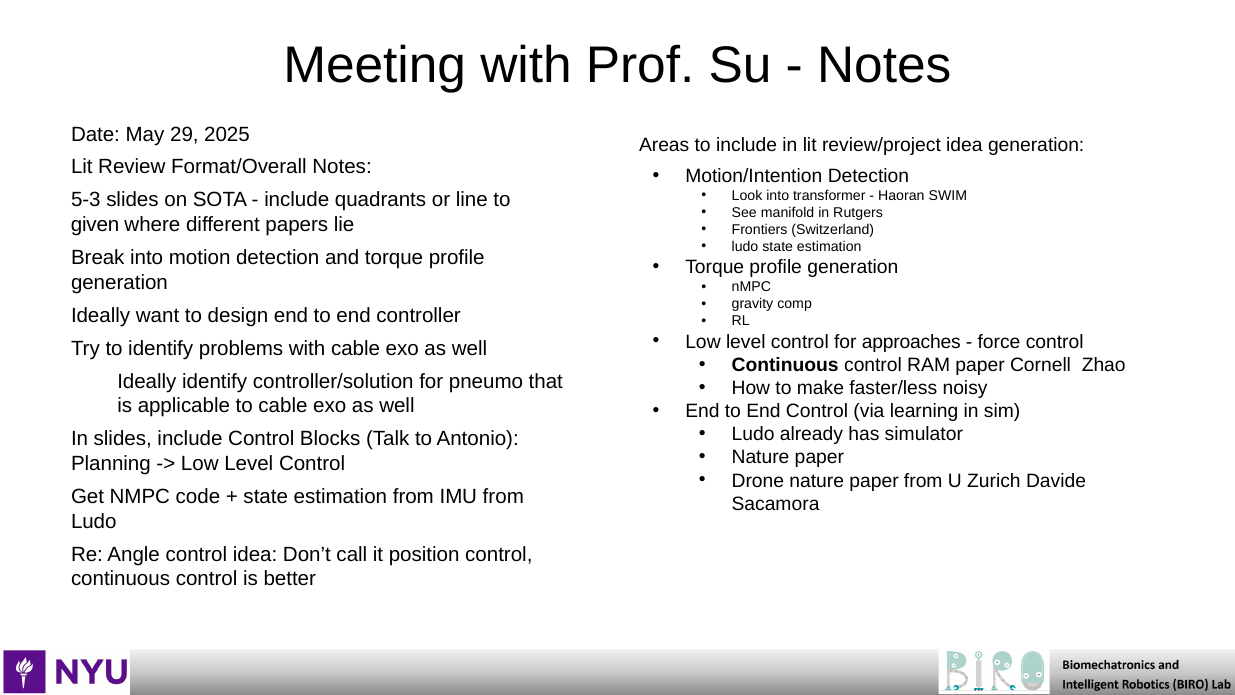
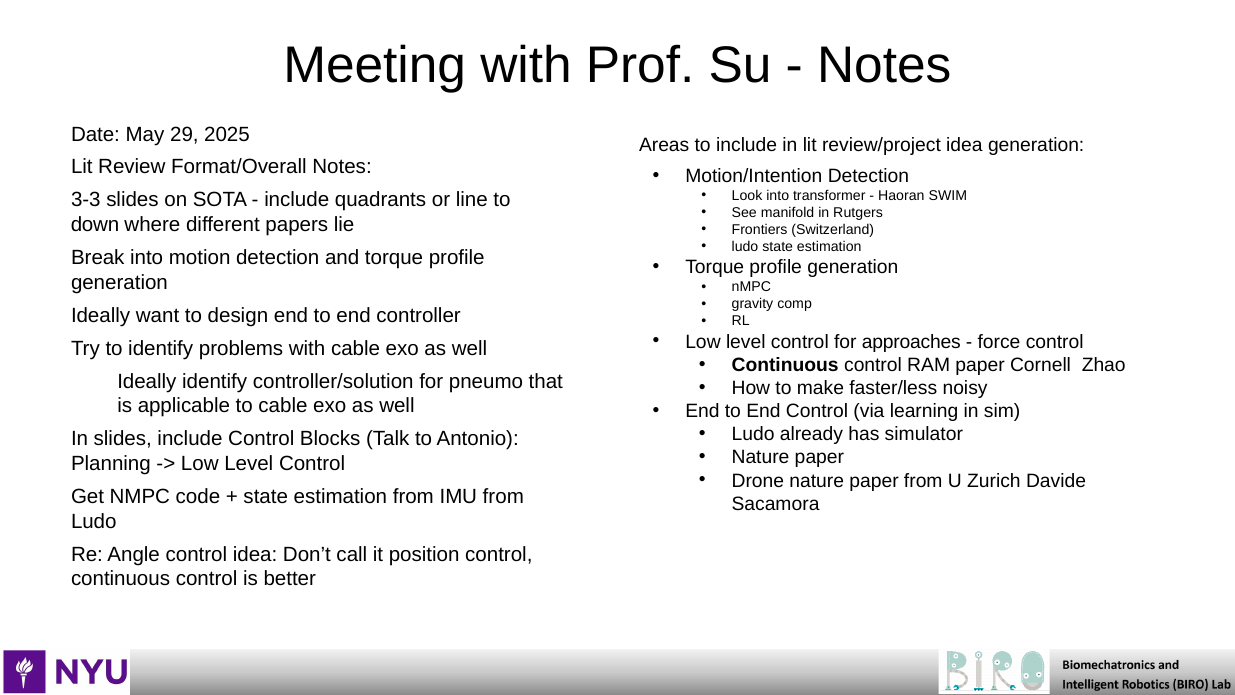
5-3: 5-3 -> 3-3
given: given -> down
